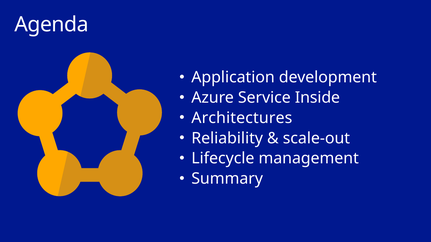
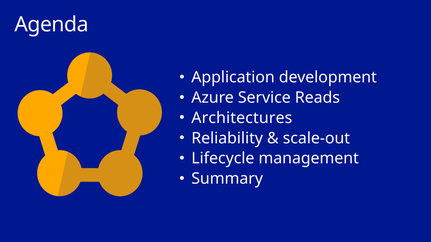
Inside: Inside -> Reads
